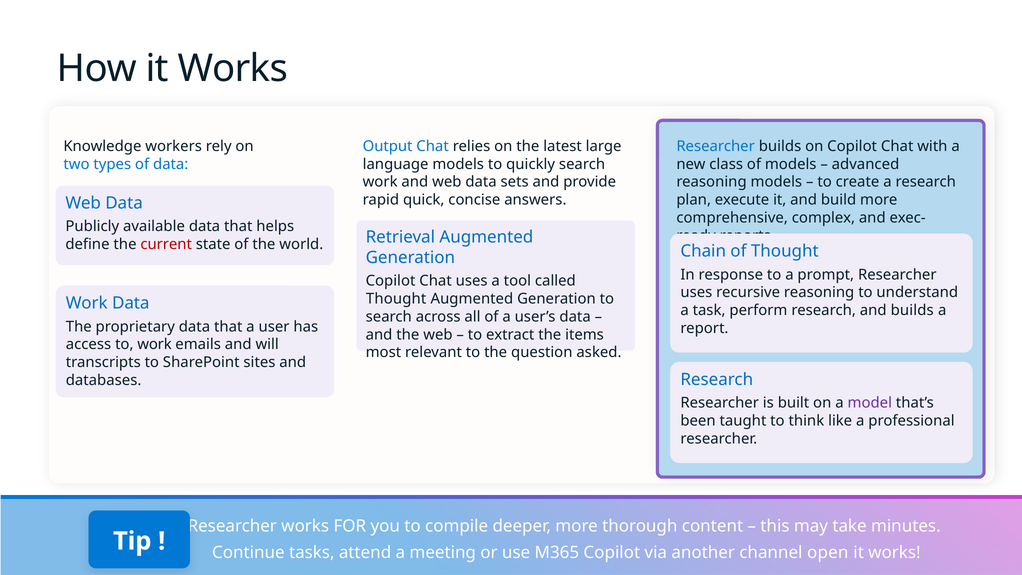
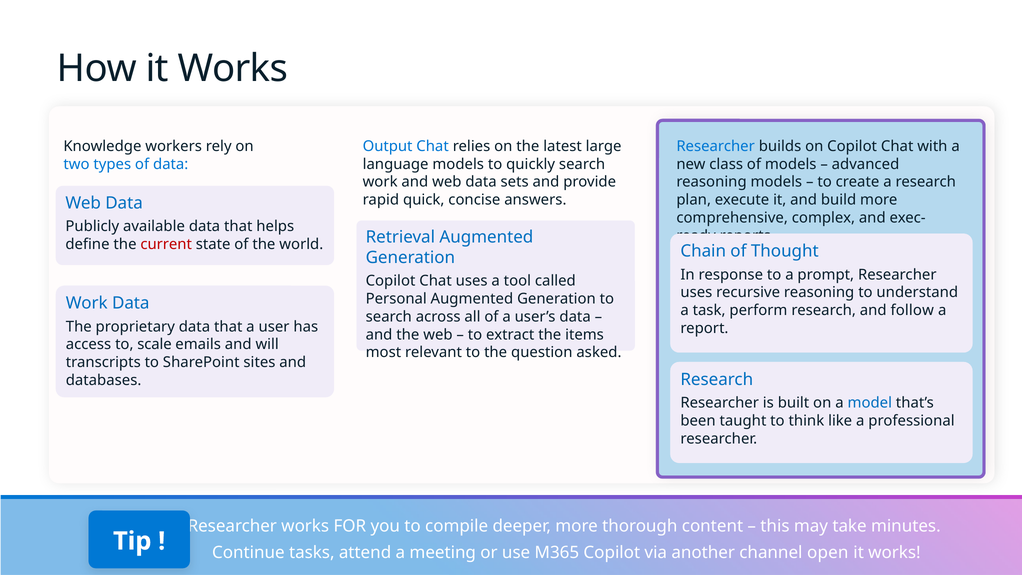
Thought at (396, 299): Thought -> Personal
and builds: builds -> follow
to work: work -> scale
model colour: purple -> blue
